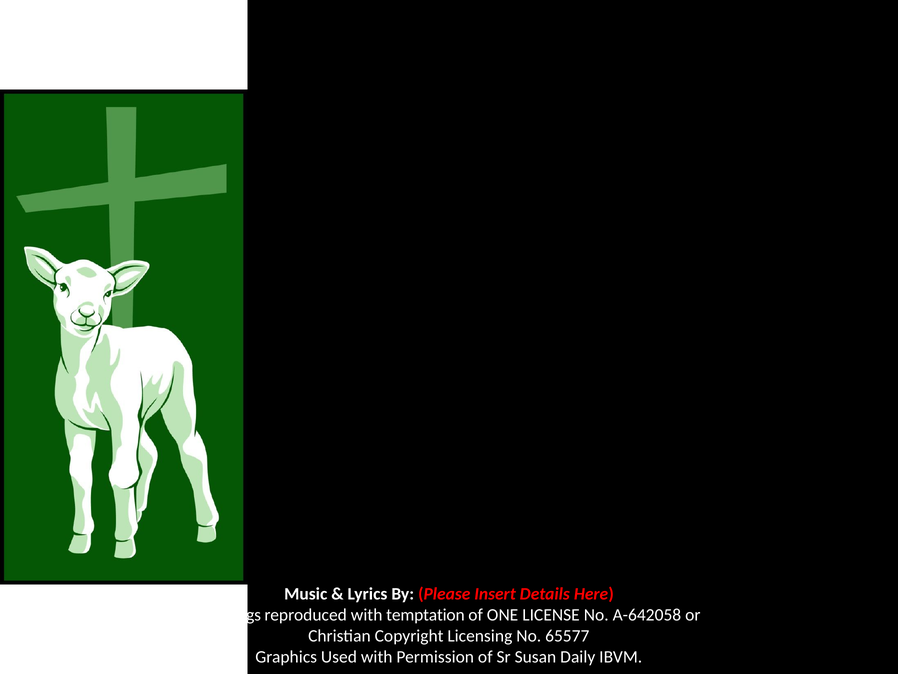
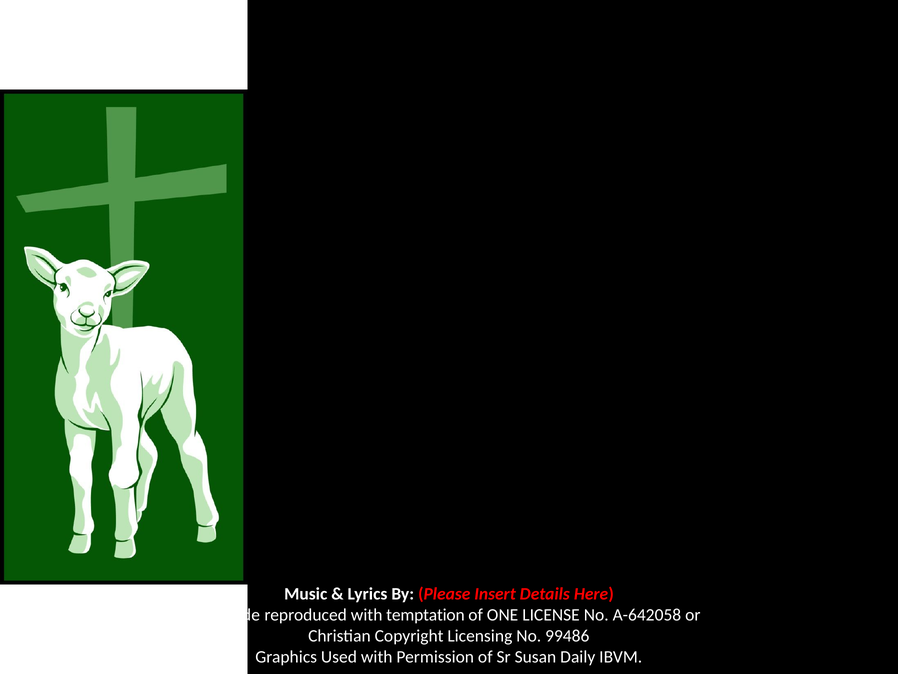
things: things -> made
65577: 65577 -> 99486
